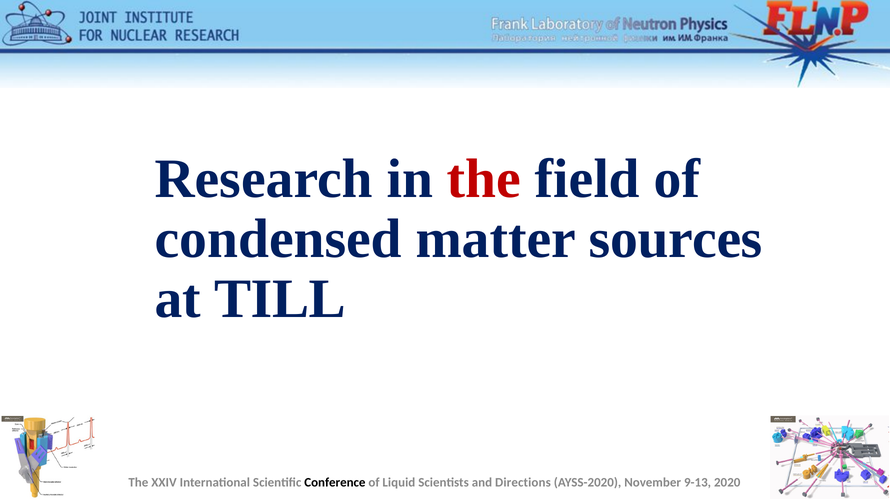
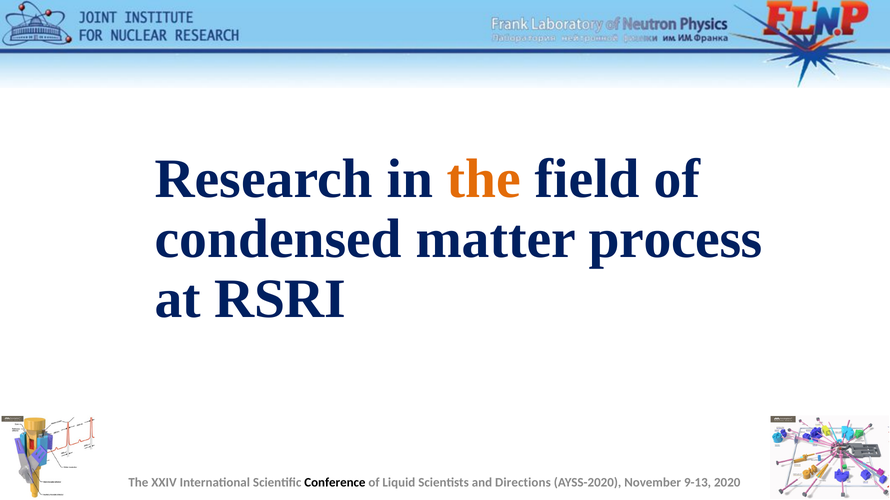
the at (484, 179) colour: red -> orange
sources: sources -> process
TILL: TILL -> RSRI
